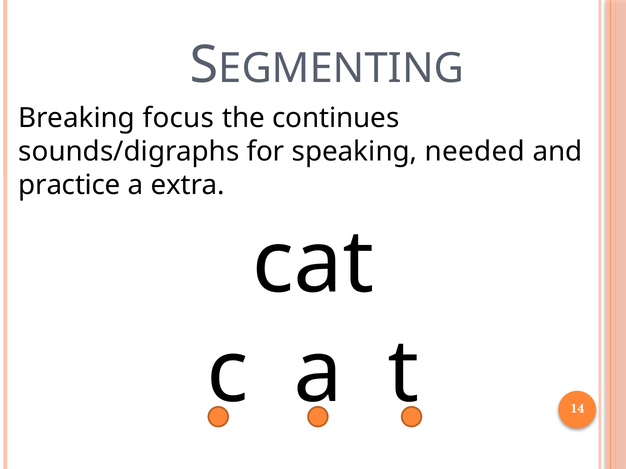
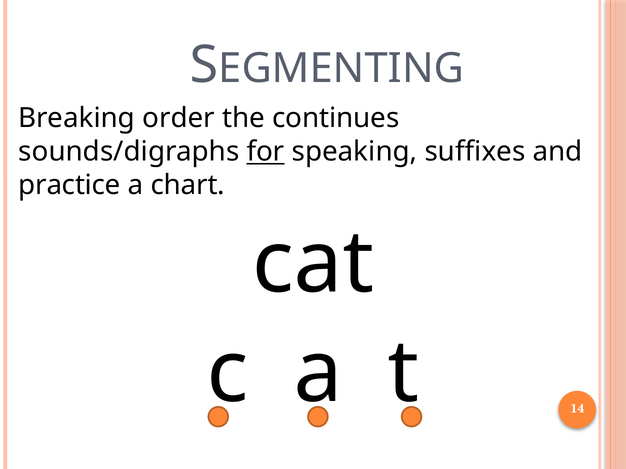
focus: focus -> order
for underline: none -> present
needed: needed -> suffixes
extra: extra -> chart
